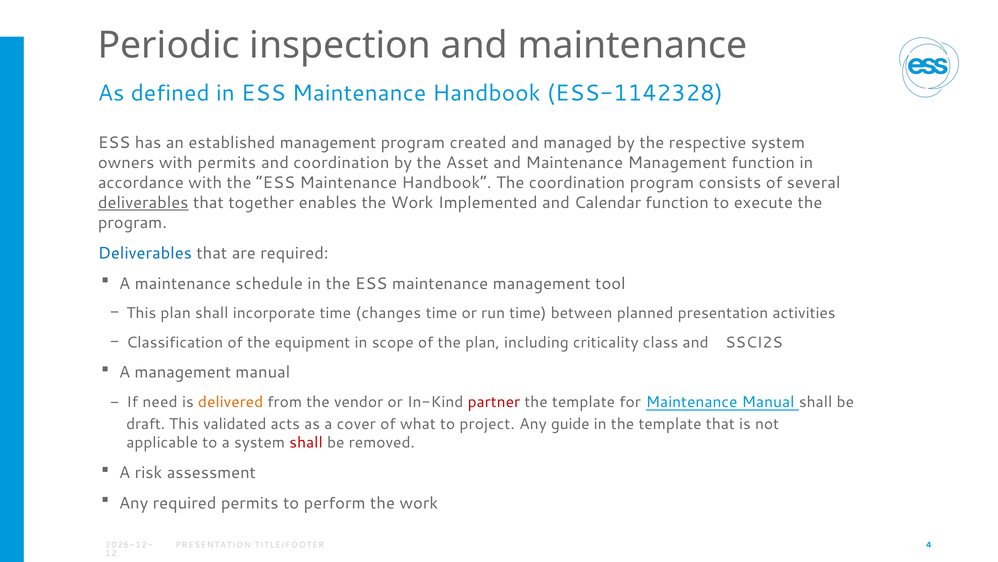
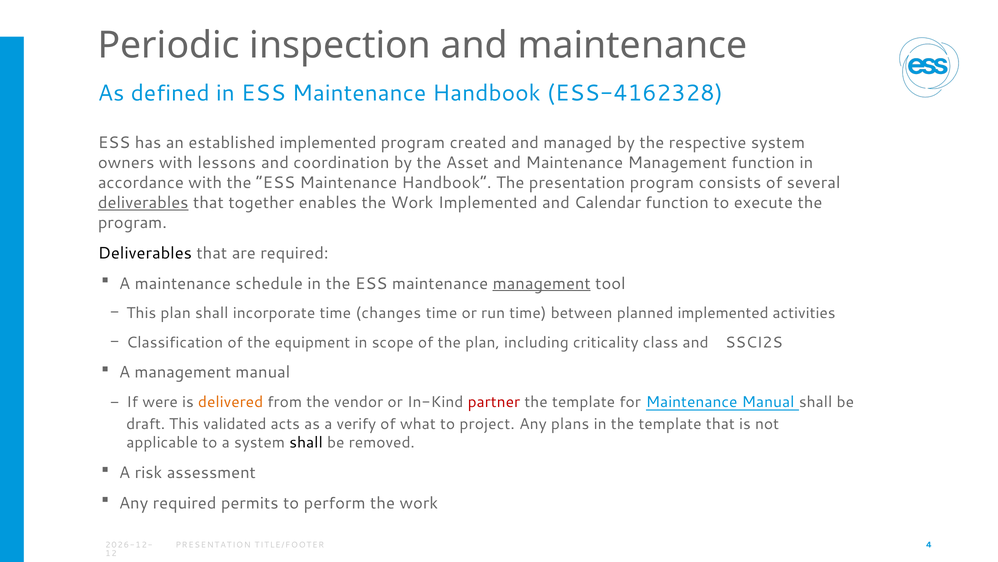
ESS-1142328: ESS-1142328 -> ESS-4162328
established management: management -> implemented
with permits: permits -> lessons
The coordination: coordination -> presentation
Deliverables at (145, 253) colour: blue -> black
management at (542, 283) underline: none -> present
planned presentation: presentation -> implemented
need: need -> were
cover: cover -> verify
guide: guide -> plans
shall at (306, 442) colour: red -> black
